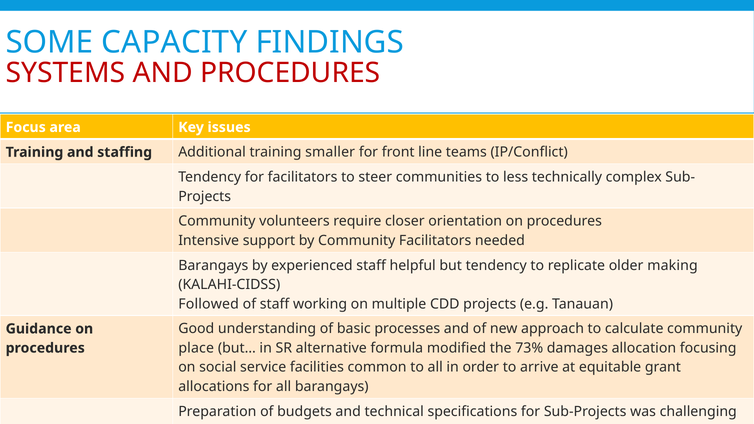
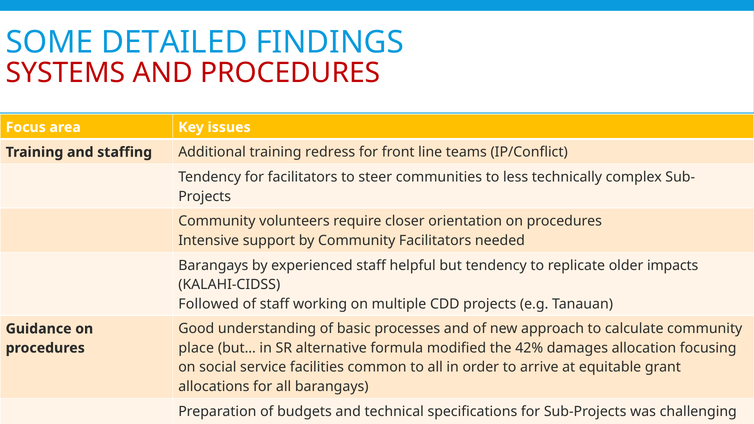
CAPACITY: CAPACITY -> DETAILED
smaller: smaller -> redress
making: making -> impacts
73%: 73% -> 42%
